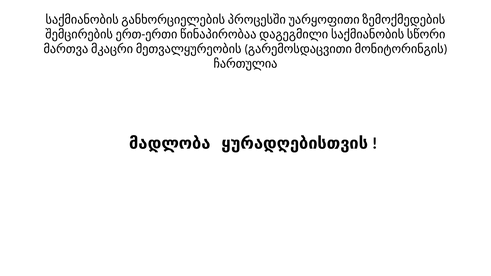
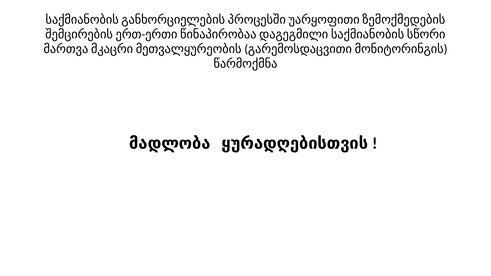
ჩართულია: ჩართულია -> წარმოქმნა
